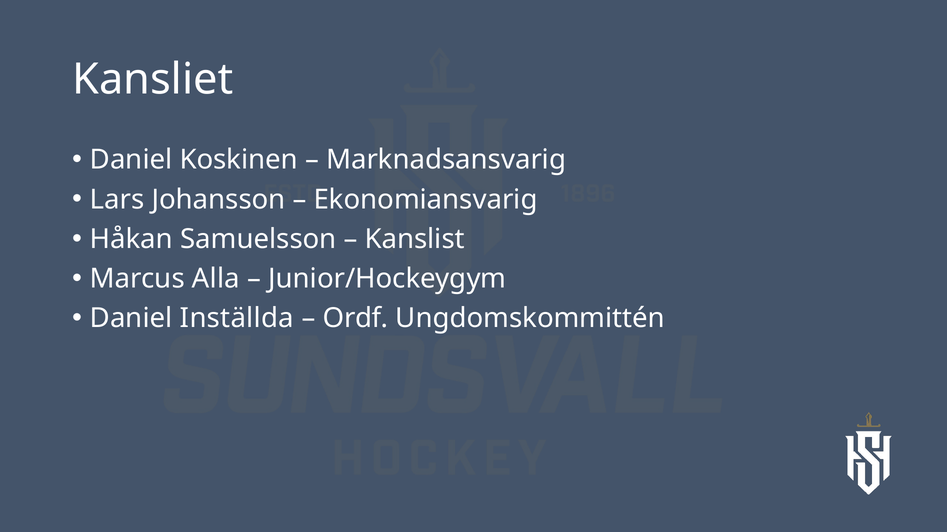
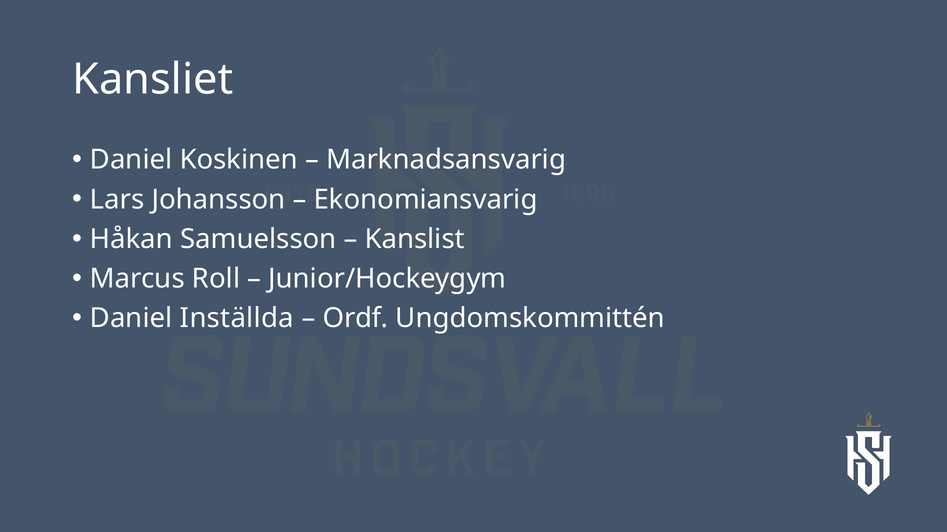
Alla: Alla -> Roll
